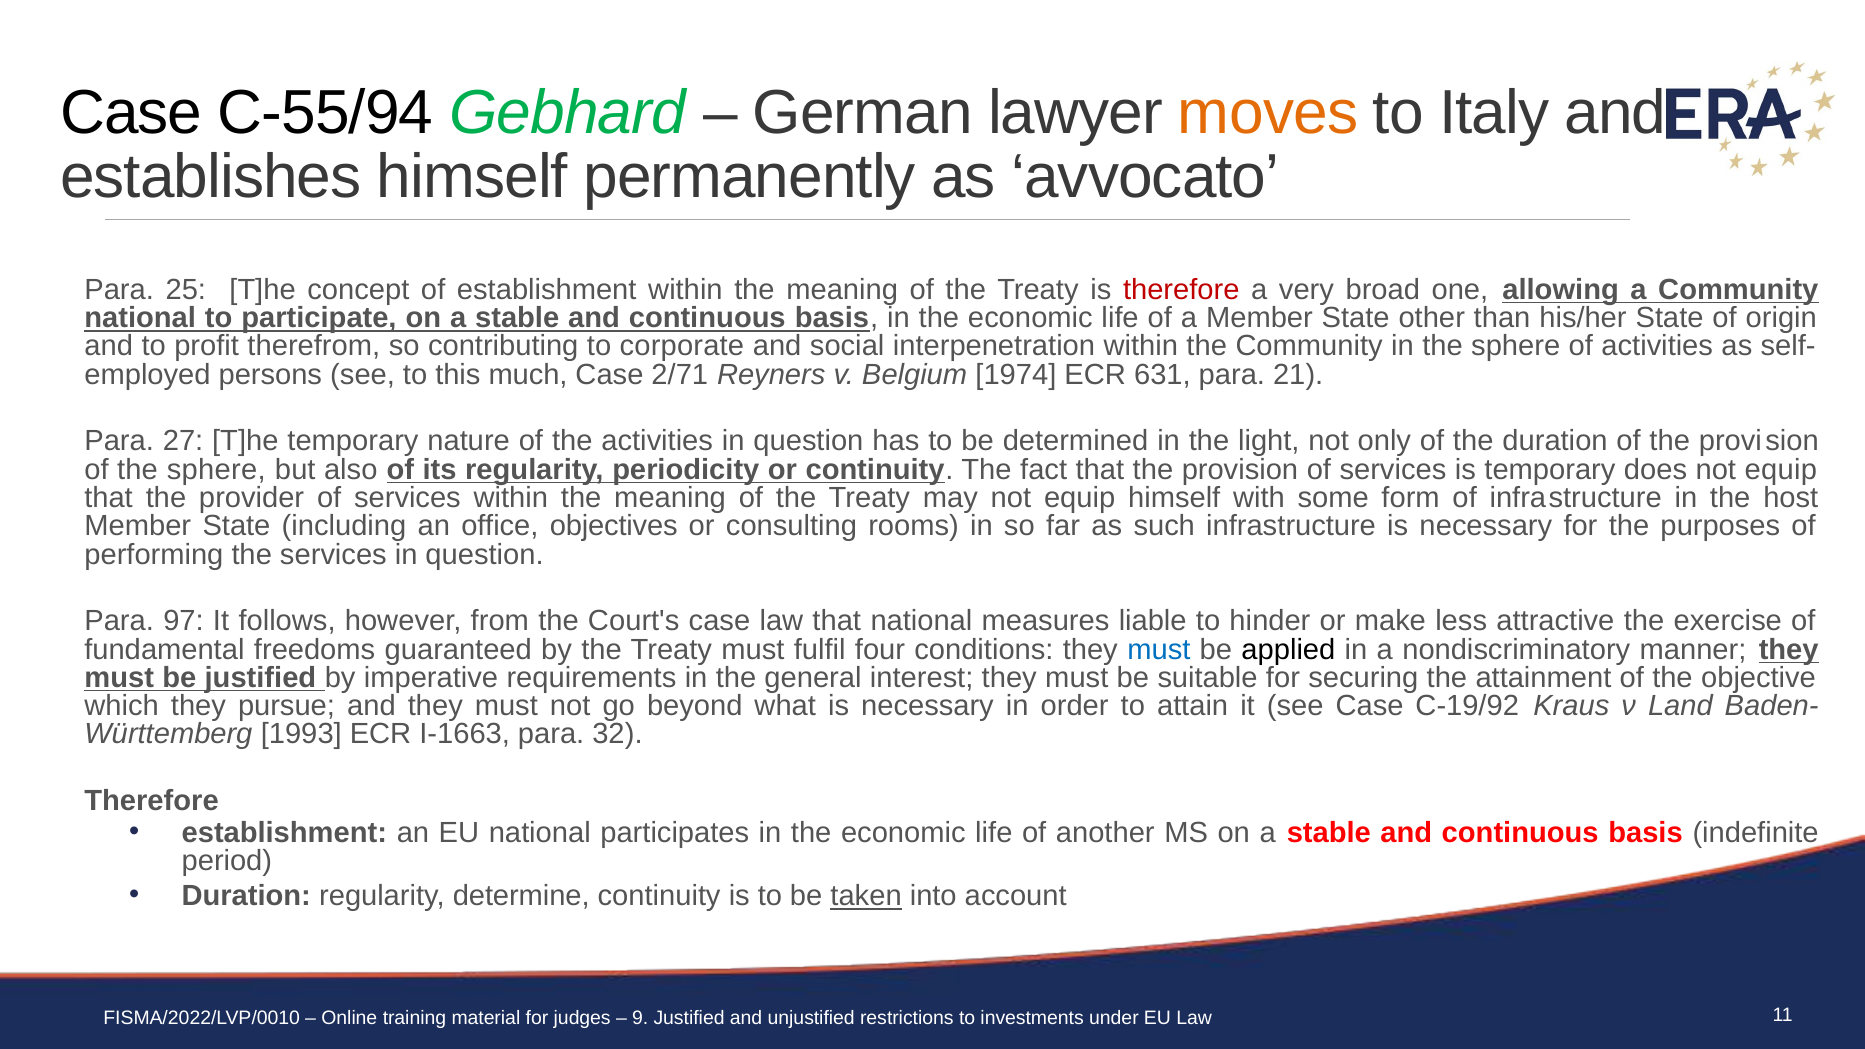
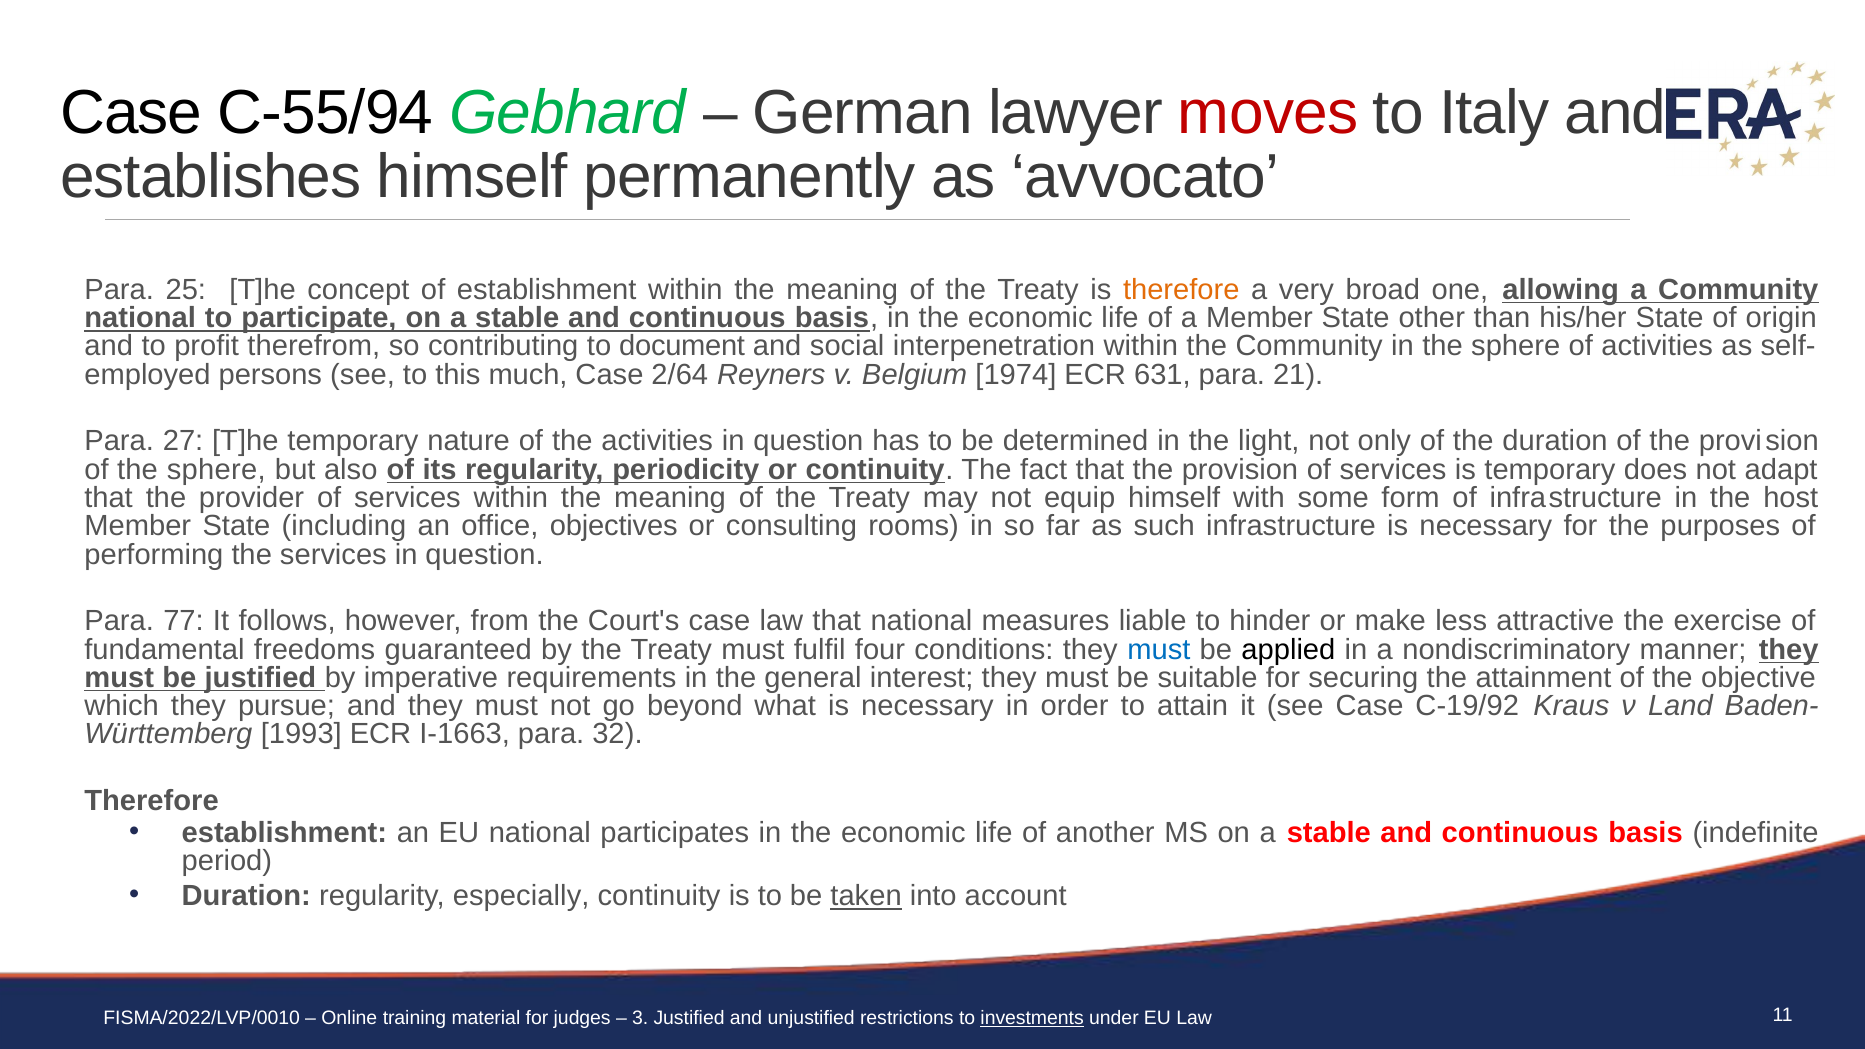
moves colour: orange -> red
therefore at (1181, 290) colour: red -> orange
corporate: corporate -> document
2/71: 2/71 -> 2/64
does not equip: equip -> adapt
97: 97 -> 77
determine: determine -> especially
9: 9 -> 3
investments underline: none -> present
